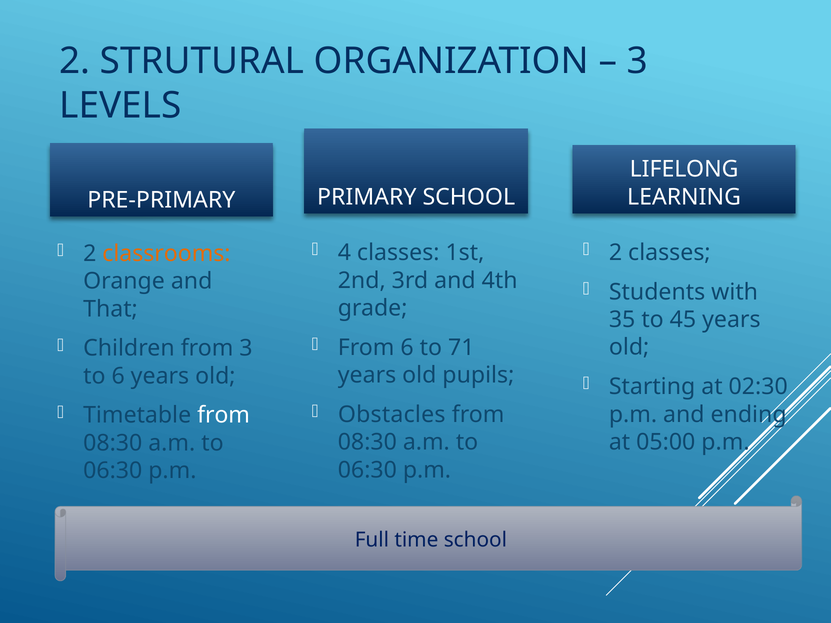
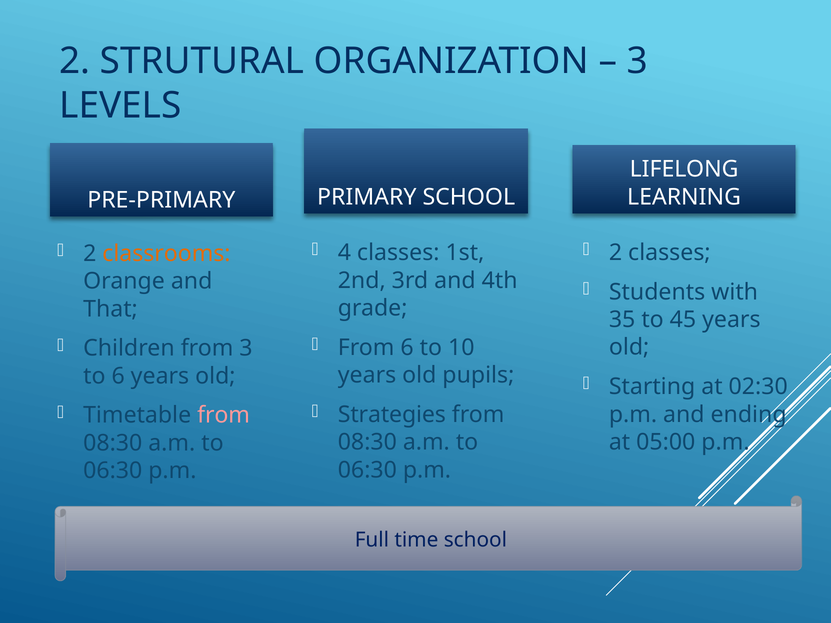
71: 71 -> 10
Obstacles: Obstacles -> Strategies
from at (224, 416) colour: white -> pink
